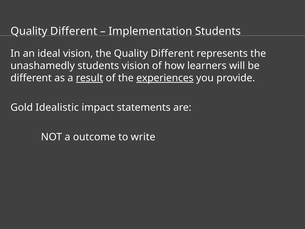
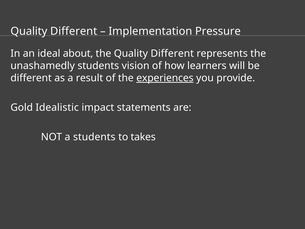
Implementation Students: Students -> Pressure
ideal vision: vision -> about
result underline: present -> none
a outcome: outcome -> students
write: write -> takes
